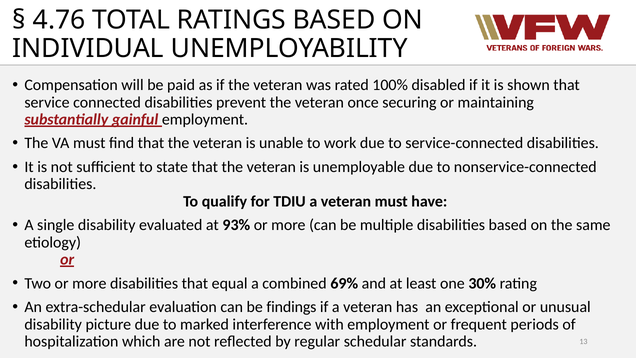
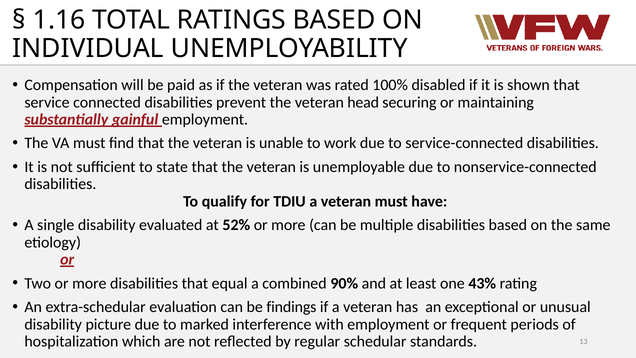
4.76: 4.76 -> 1.16
once: once -> head
93%: 93% -> 52%
69%: 69% -> 90%
30%: 30% -> 43%
